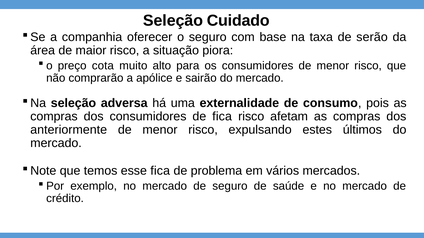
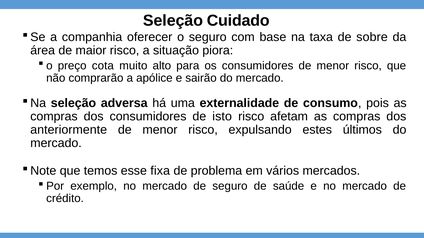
serão: serão -> sobre
de fica: fica -> isto
esse fica: fica -> fixa
